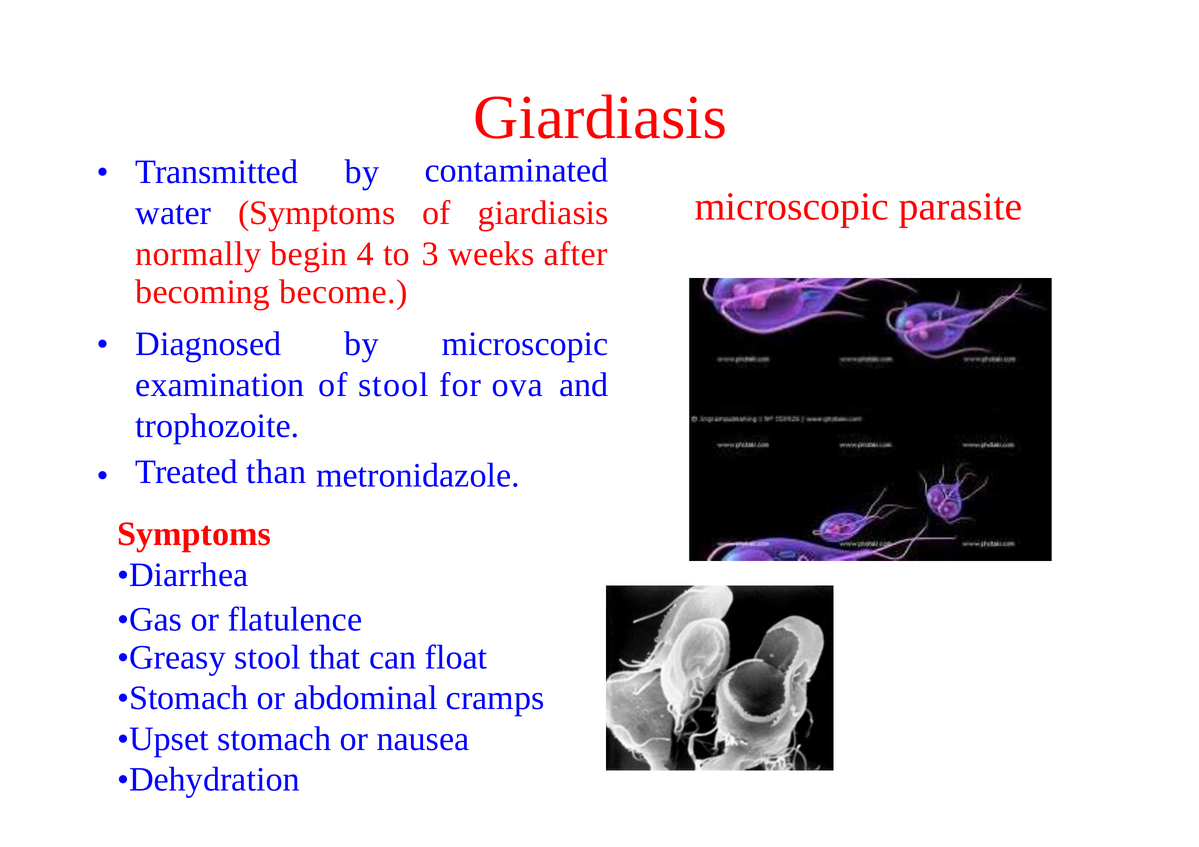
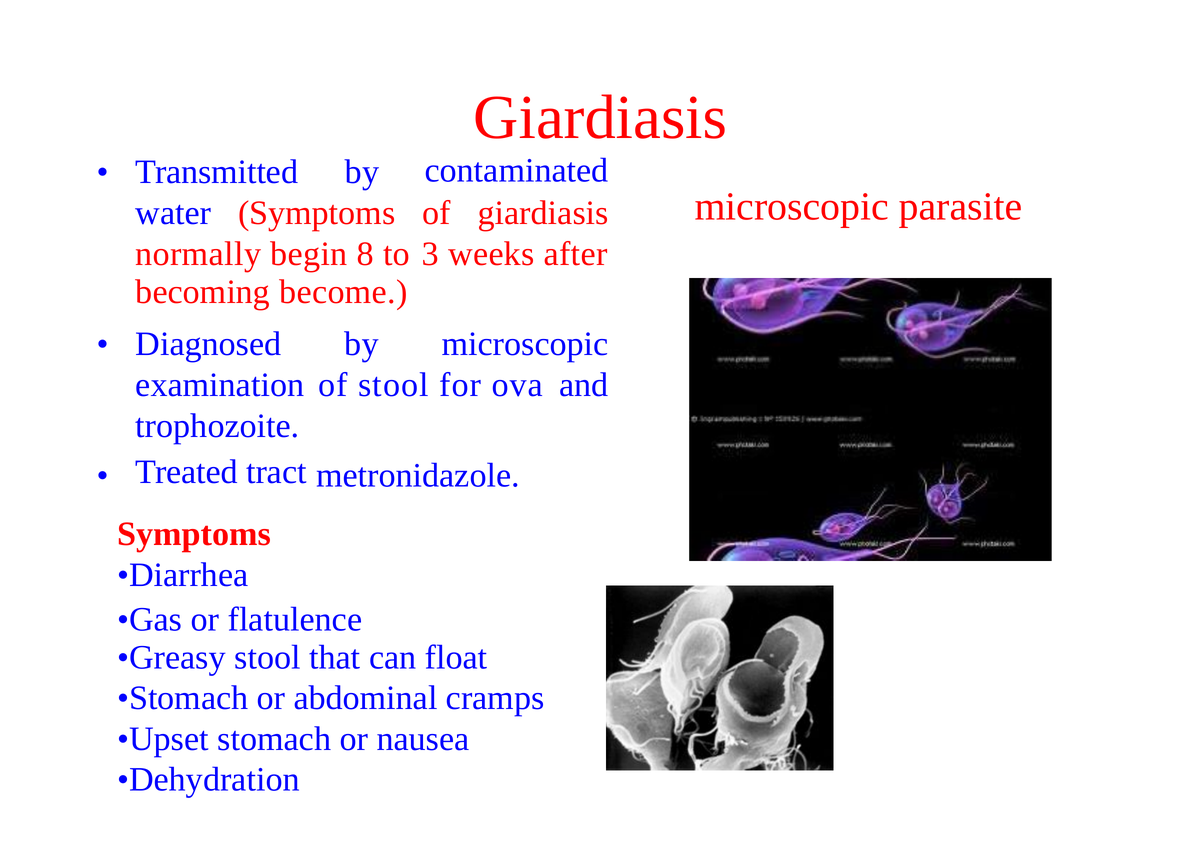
4: 4 -> 8
than: than -> tract
